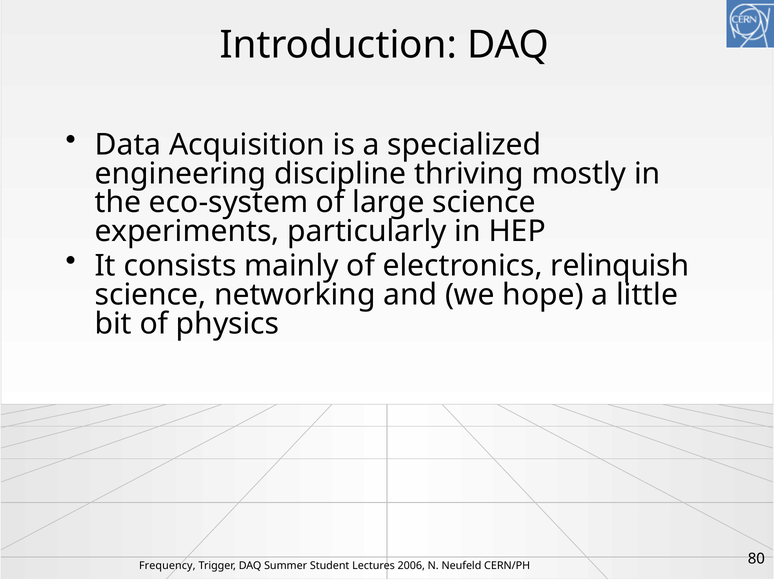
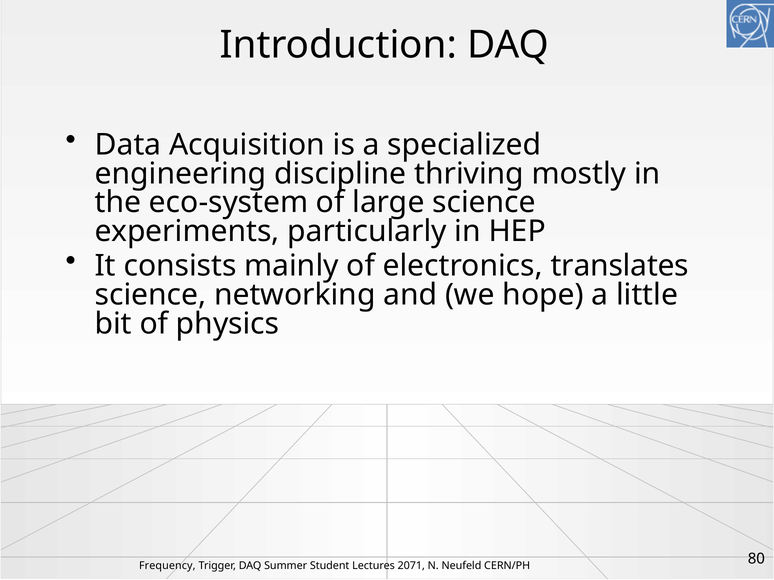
relinquish: relinquish -> translates
2006: 2006 -> 2071
